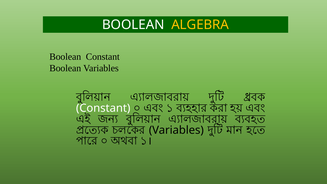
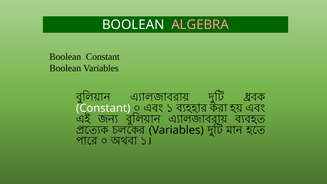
ALGEBRA colour: yellow -> pink
